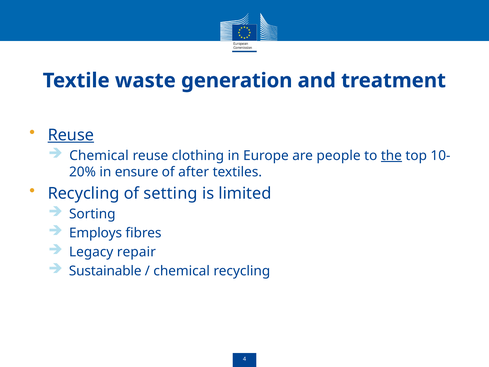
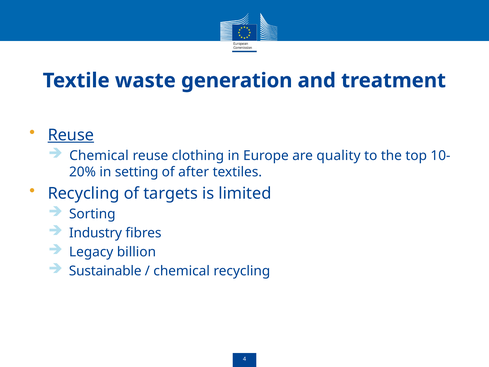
people: people -> quality
the underline: present -> none
ensure: ensure -> setting
setting: setting -> targets
Employs: Employs -> Industry
repair: repair -> billion
